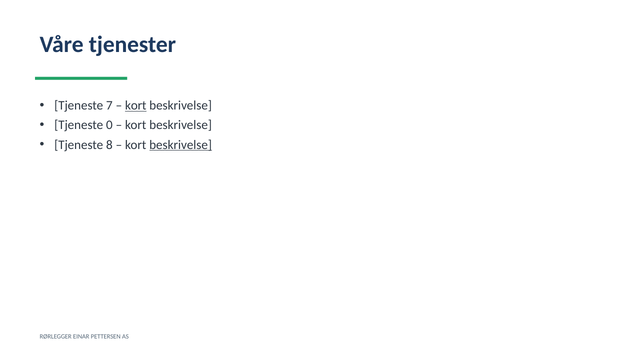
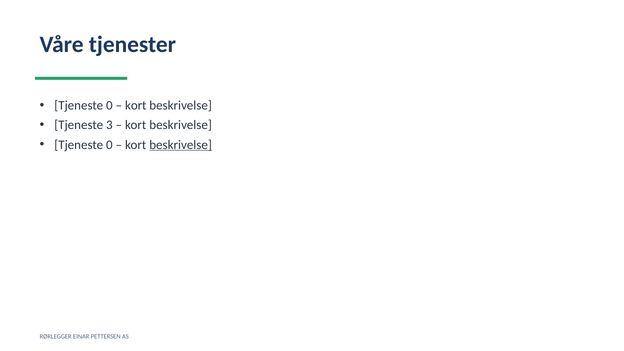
7 at (109, 106): 7 -> 0
kort at (136, 106) underline: present -> none
0: 0 -> 3
8 at (109, 145): 8 -> 0
